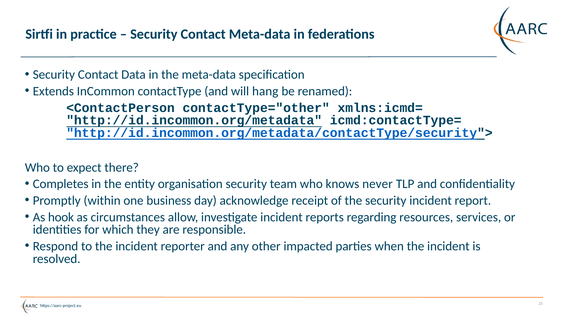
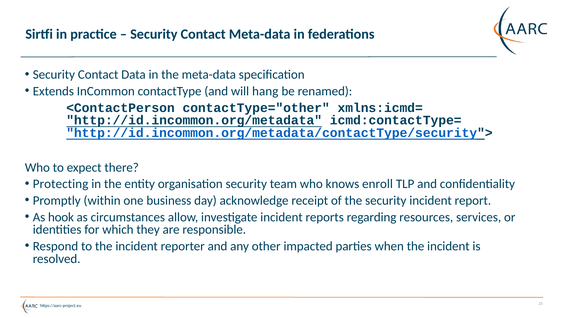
Completes: Completes -> Protecting
never: never -> enroll
